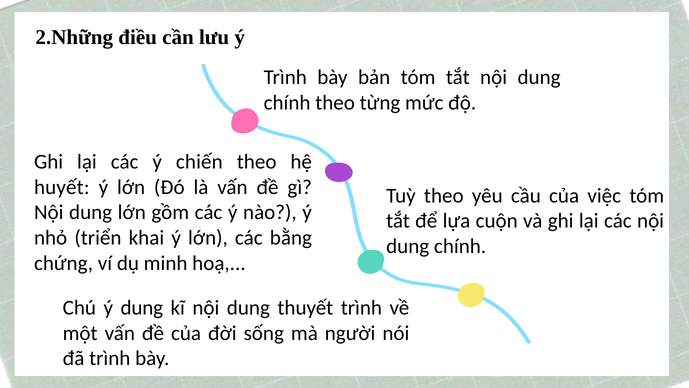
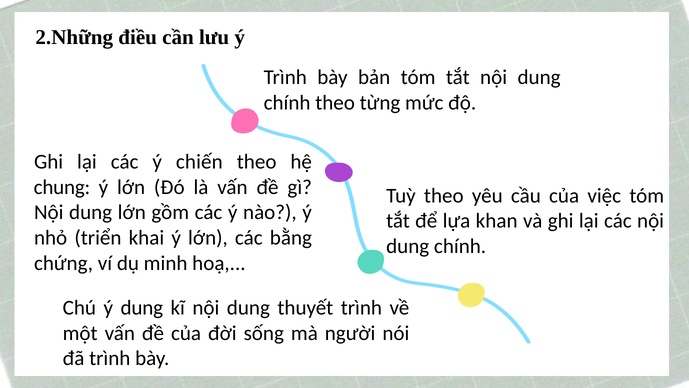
huyết: huyết -> chung
cuộn: cuộn -> khan
